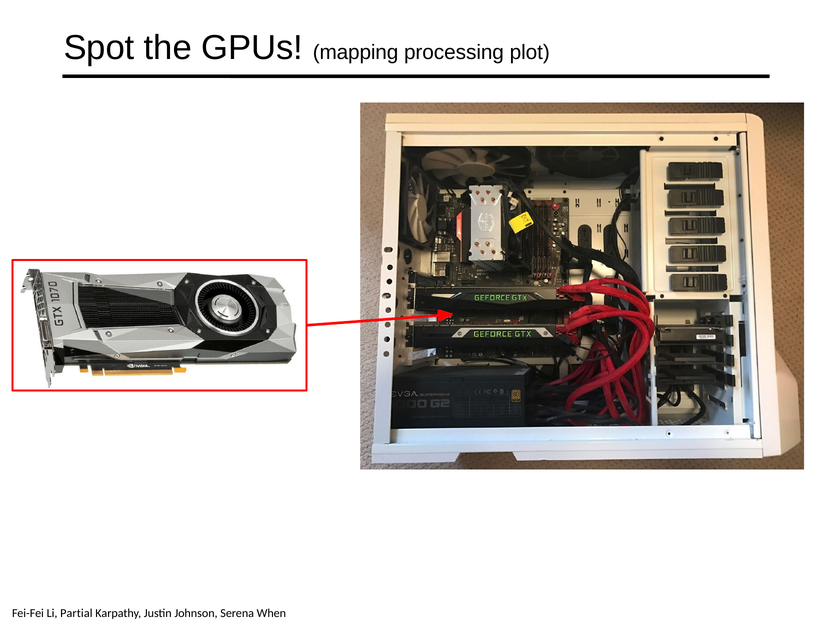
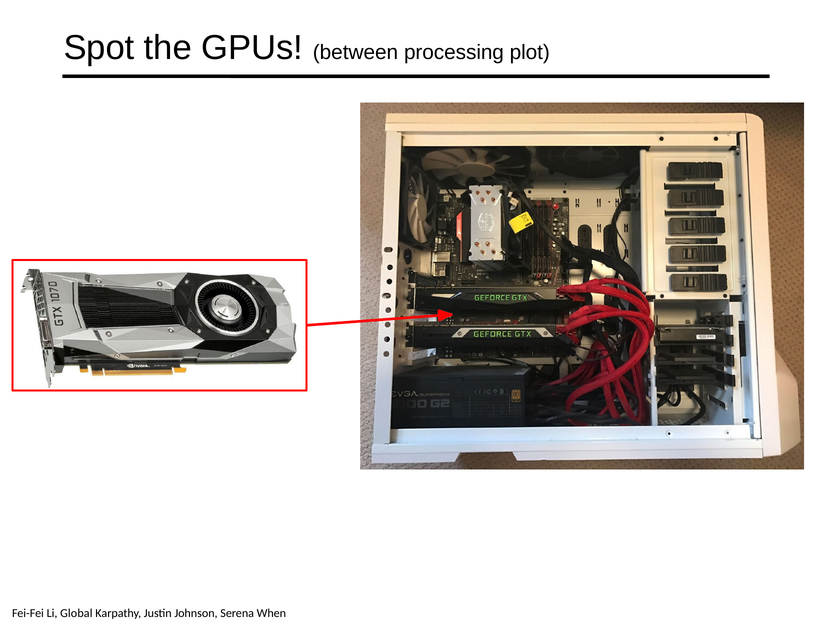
mapping: mapping -> between
Partial: Partial -> Global
